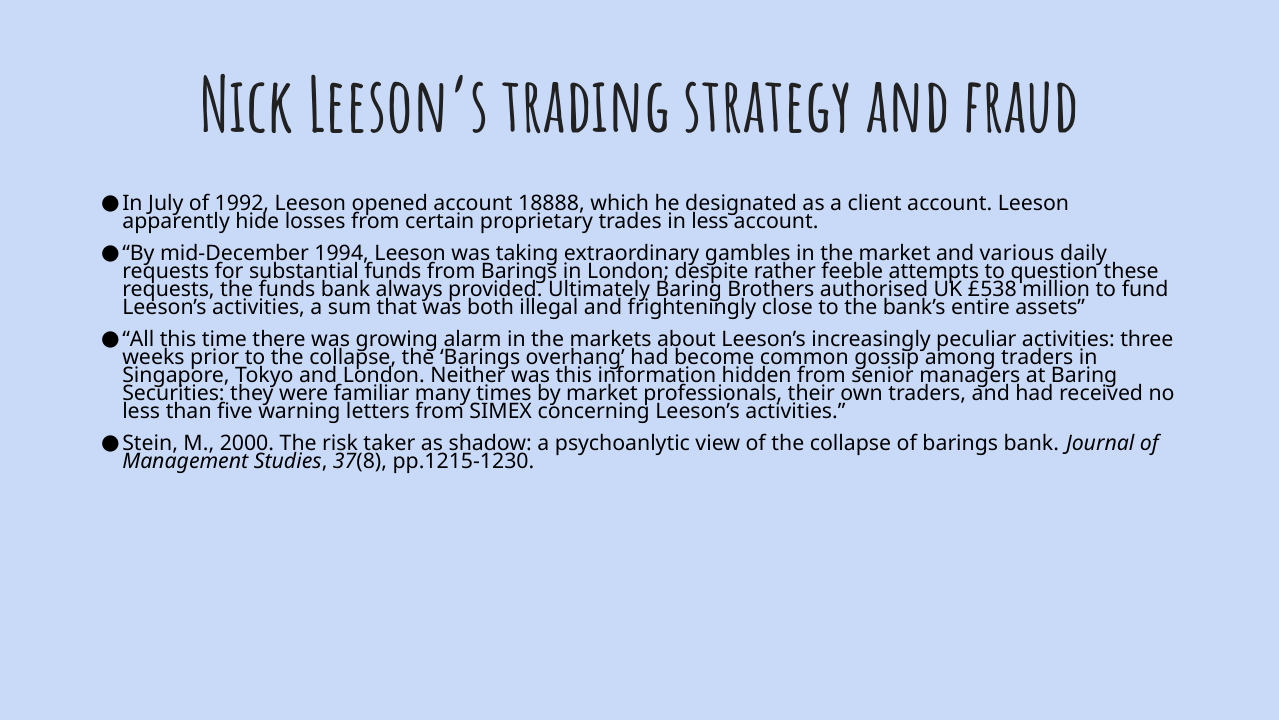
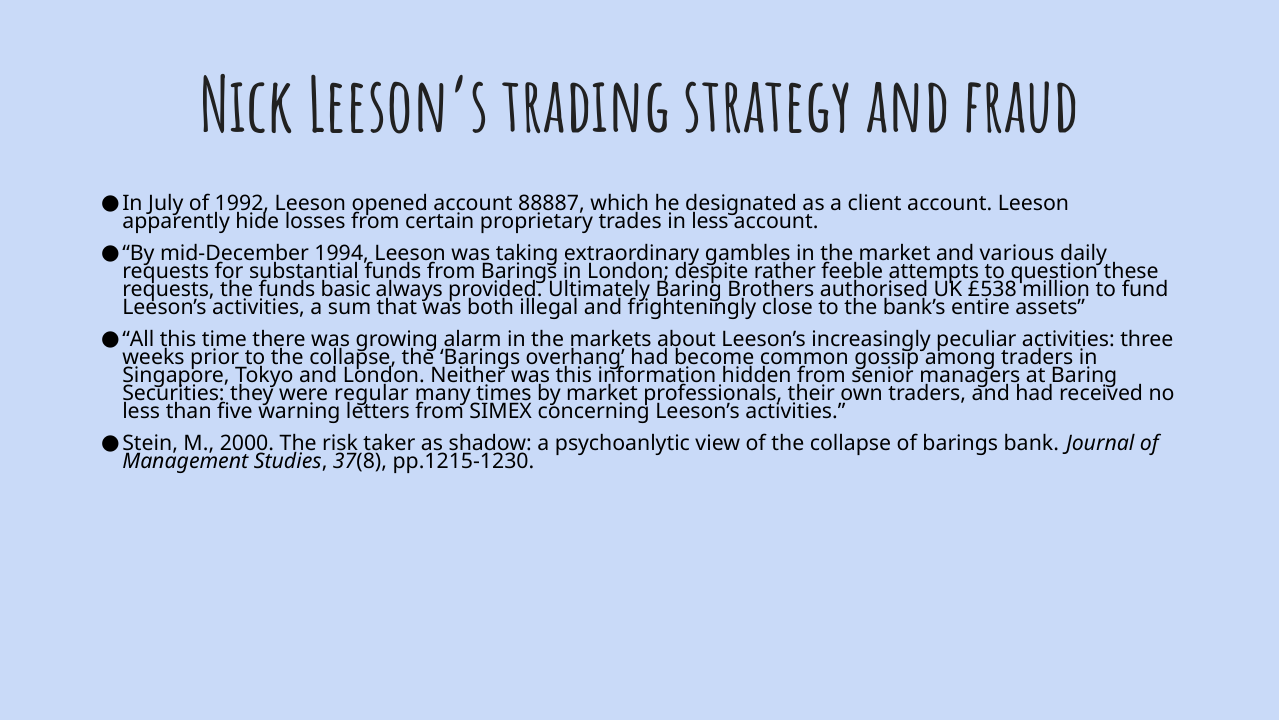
18888: 18888 -> 88887
funds bank: bank -> basic
familiar: familiar -> regular
